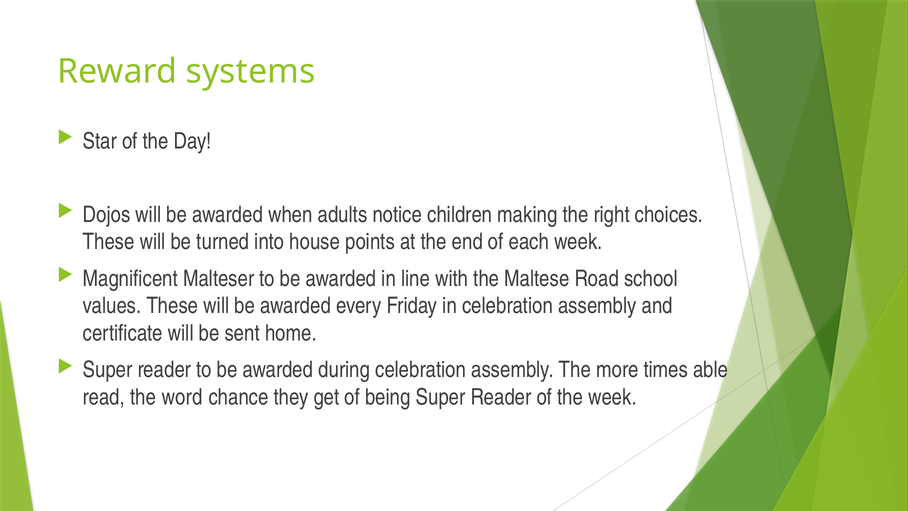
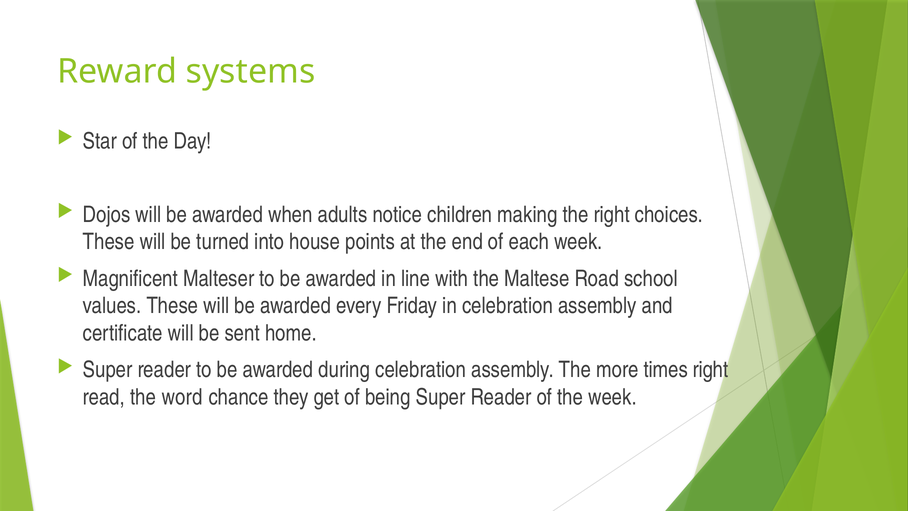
times able: able -> right
